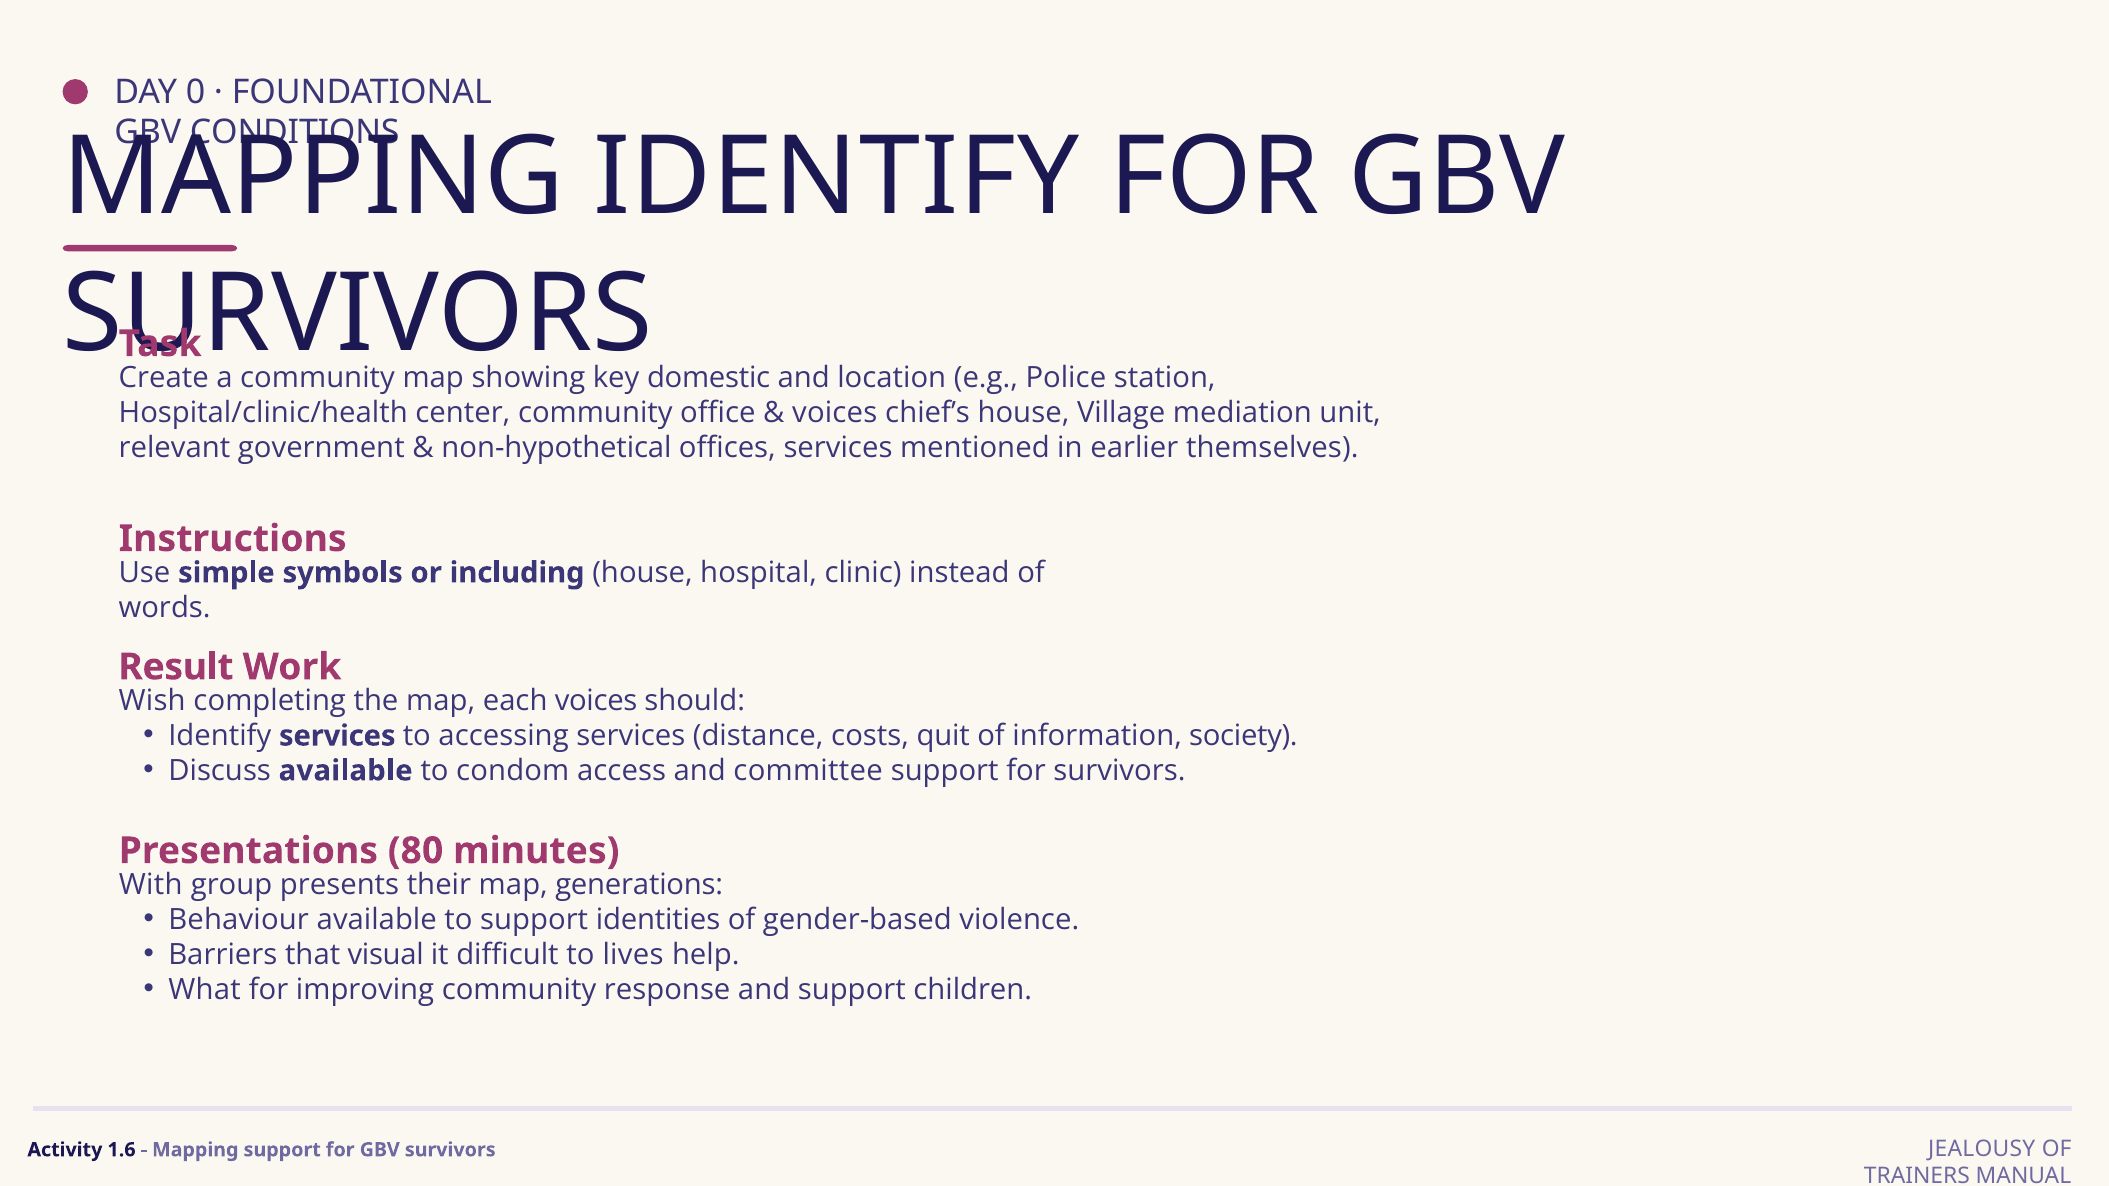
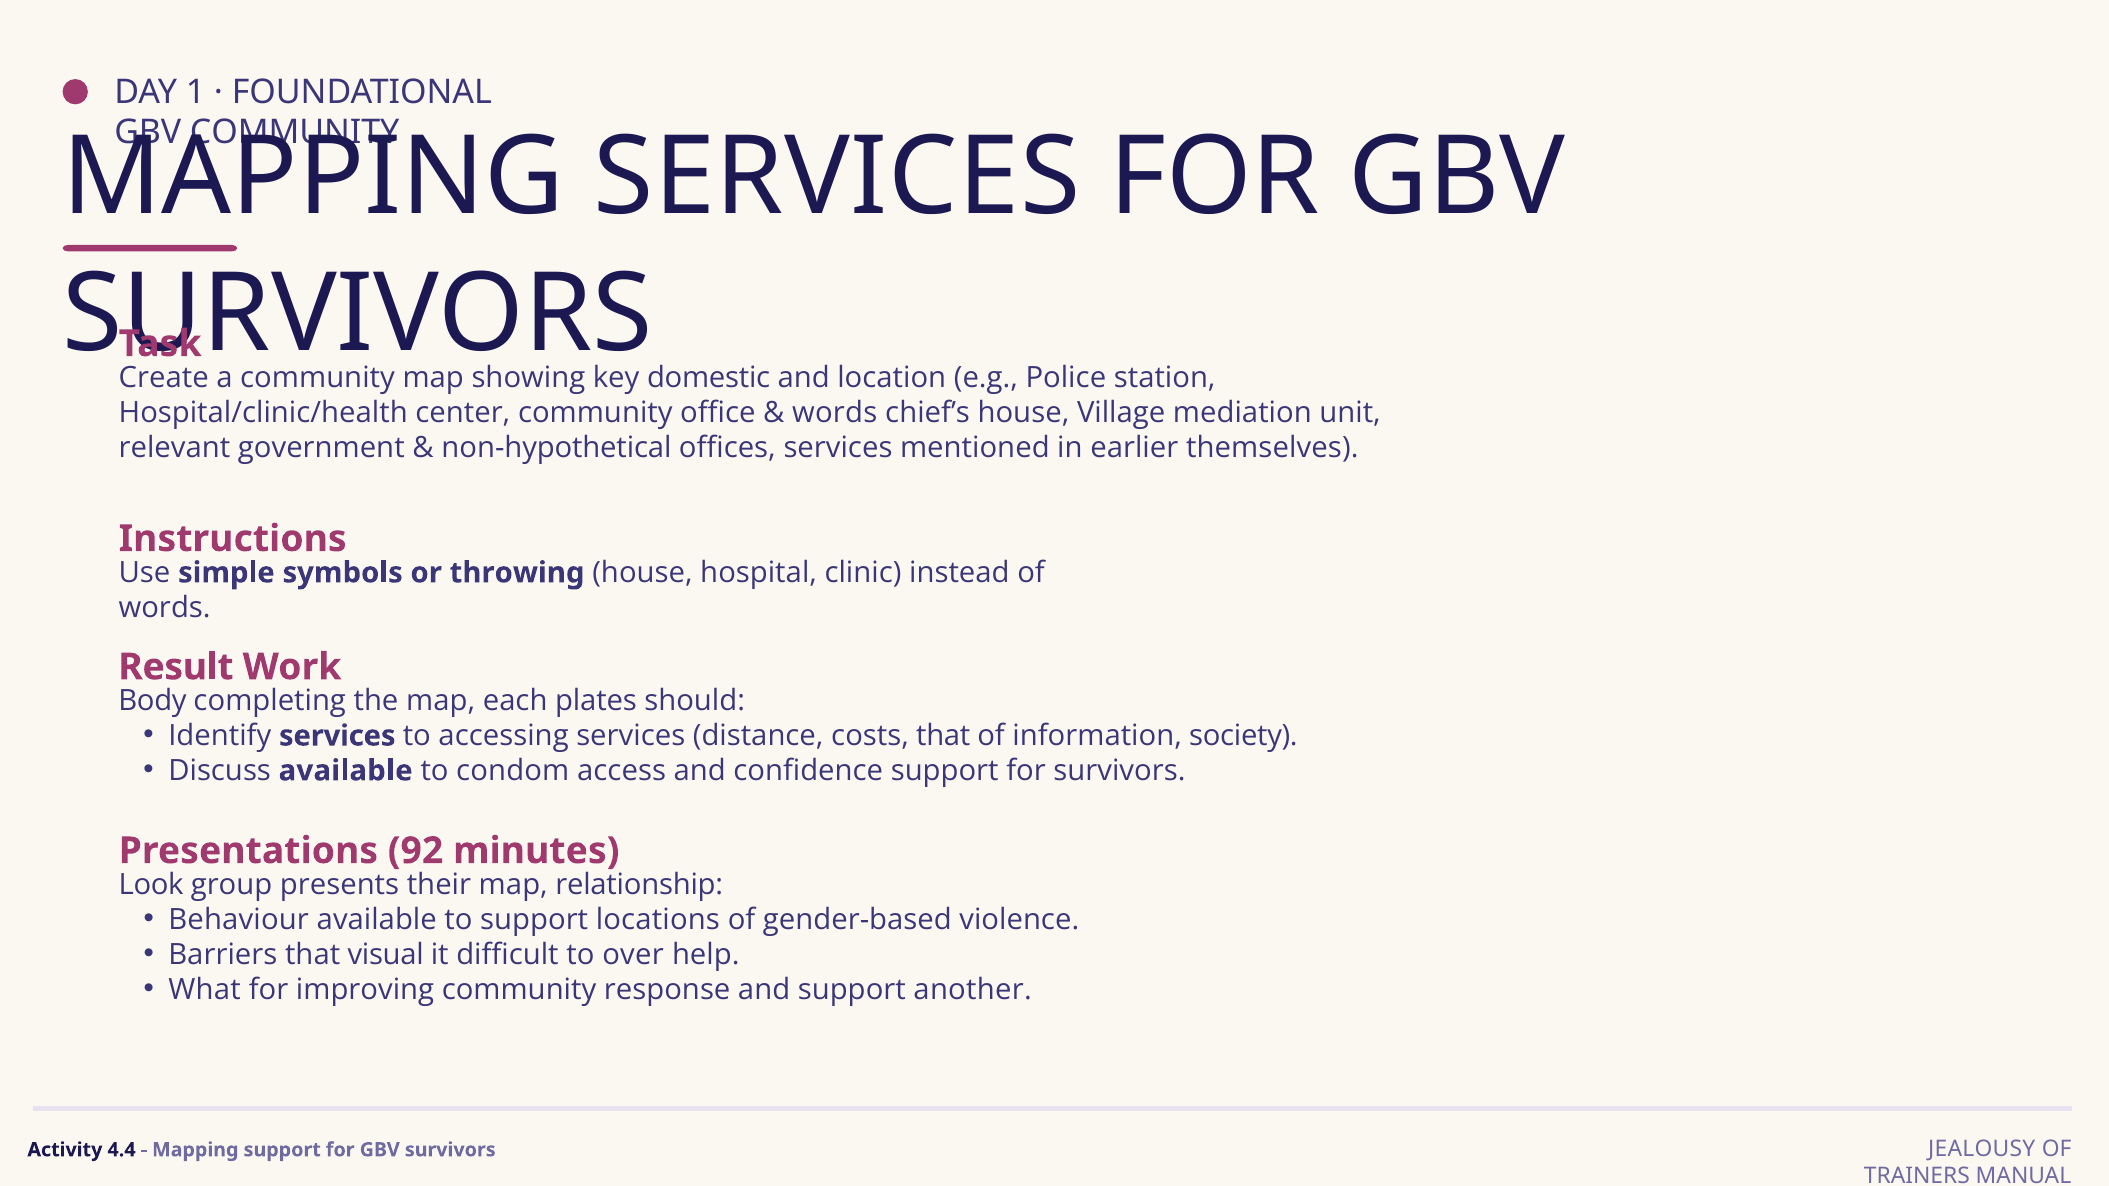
0: 0 -> 1
GBV CONDITIONS: CONDITIONS -> COMMUNITY
MAPPING IDENTIFY: IDENTIFY -> SERVICES
voices at (835, 413): voices -> words
including: including -> throwing
Wish: Wish -> Body
each voices: voices -> plates
costs quit: quit -> that
committee: committee -> confidence
80: 80 -> 92
With: With -> Look
generations: generations -> relationship
identities: identities -> locations
lives: lives -> over
children: children -> another
1.6: 1.6 -> 4.4
